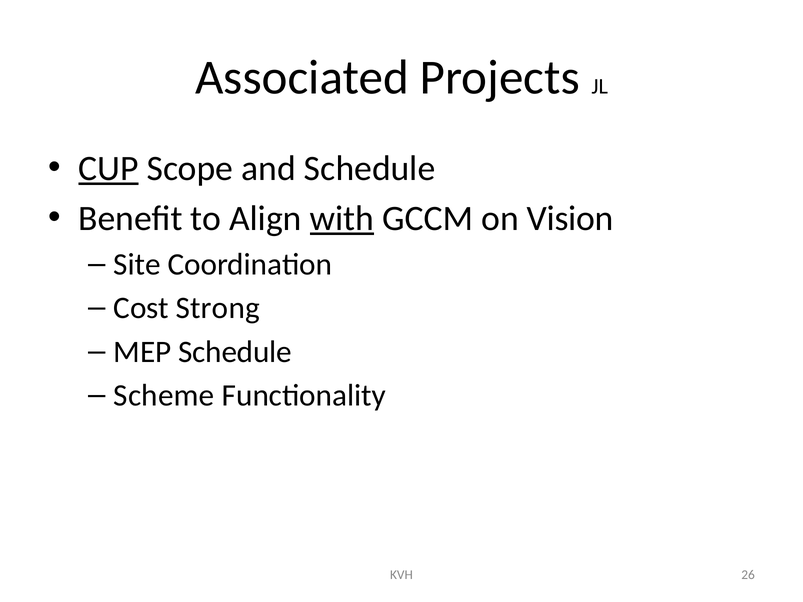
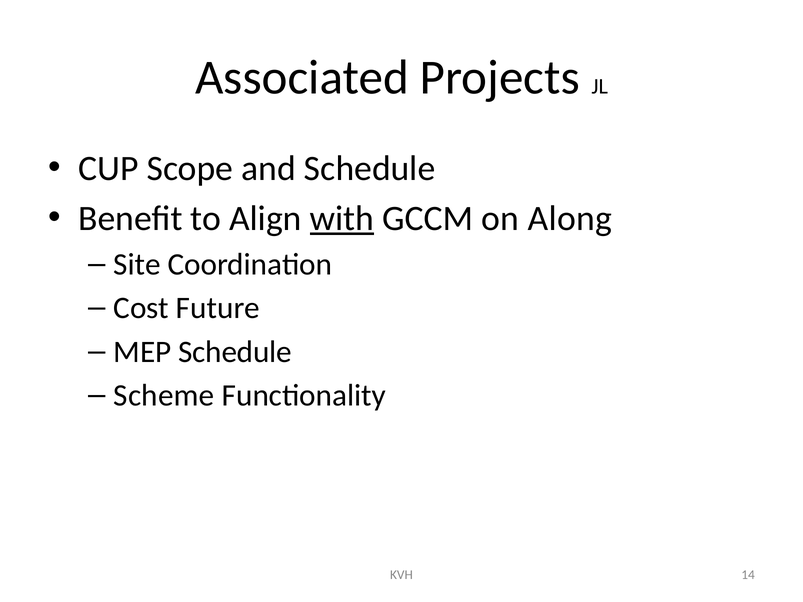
CUP underline: present -> none
Vision: Vision -> Along
Strong: Strong -> Future
26: 26 -> 14
